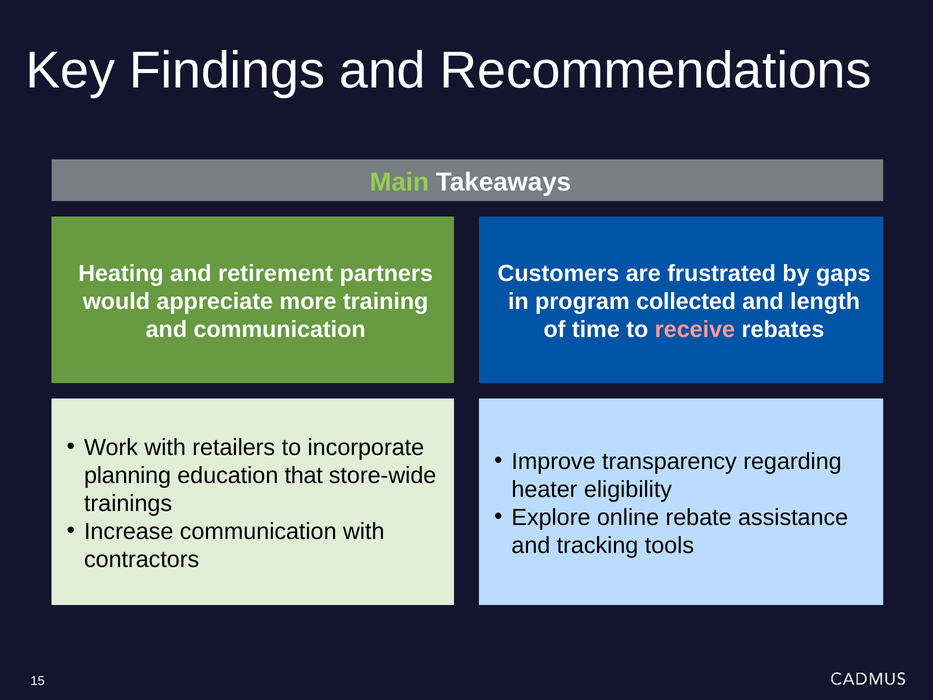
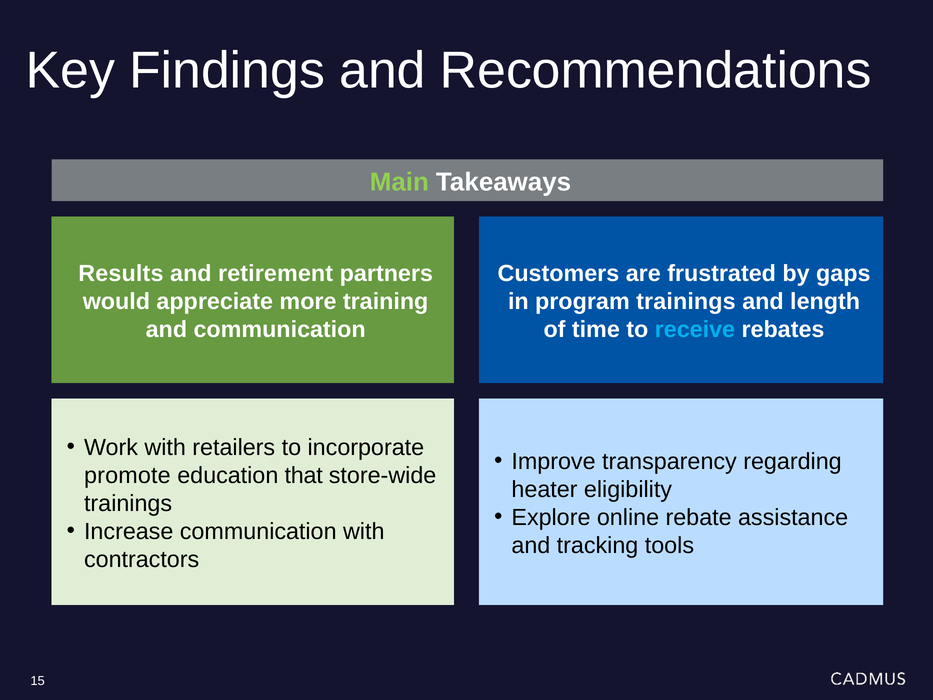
Heating: Heating -> Results
program collected: collected -> trainings
receive colour: pink -> light blue
planning: planning -> promote
